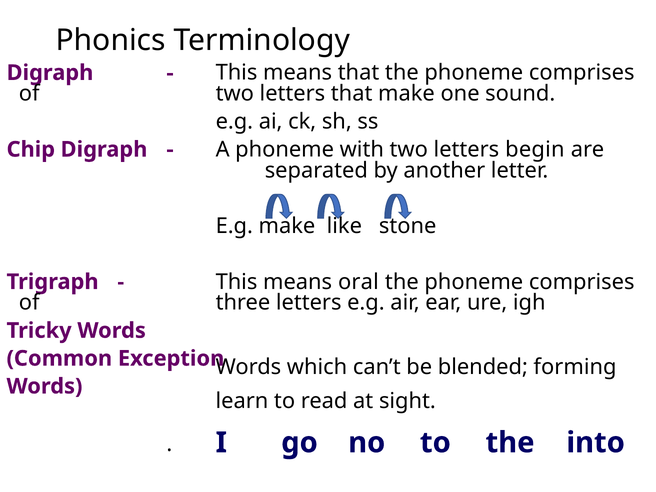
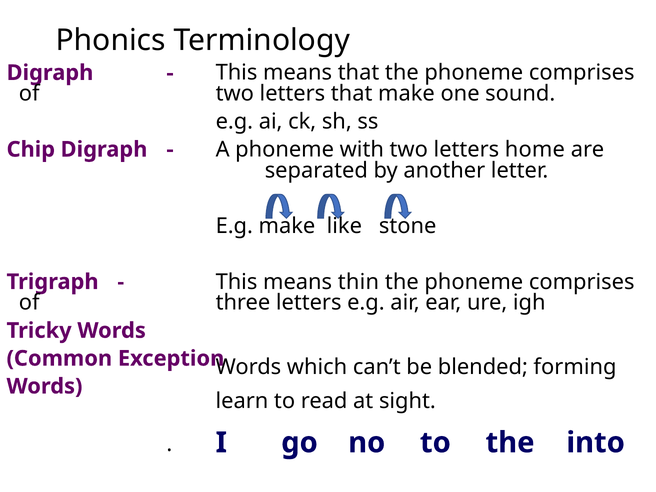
begin: begin -> home
oral: oral -> thin
